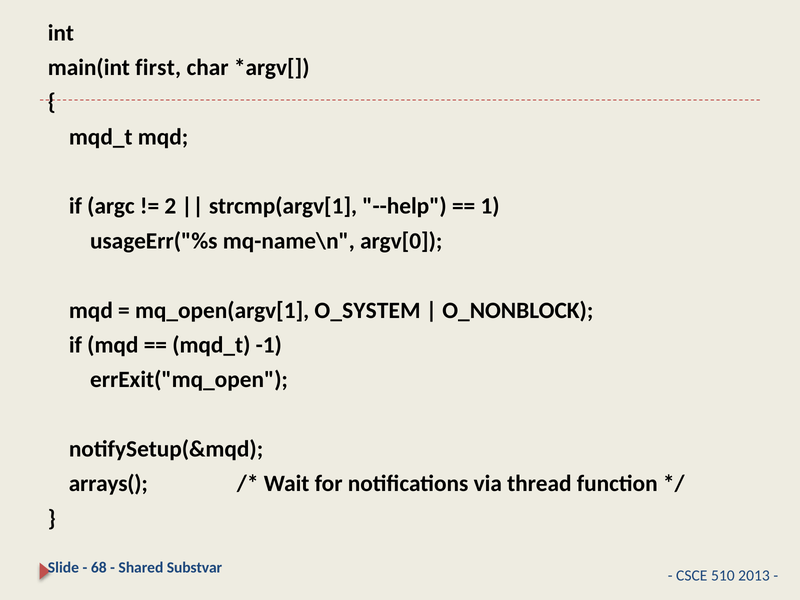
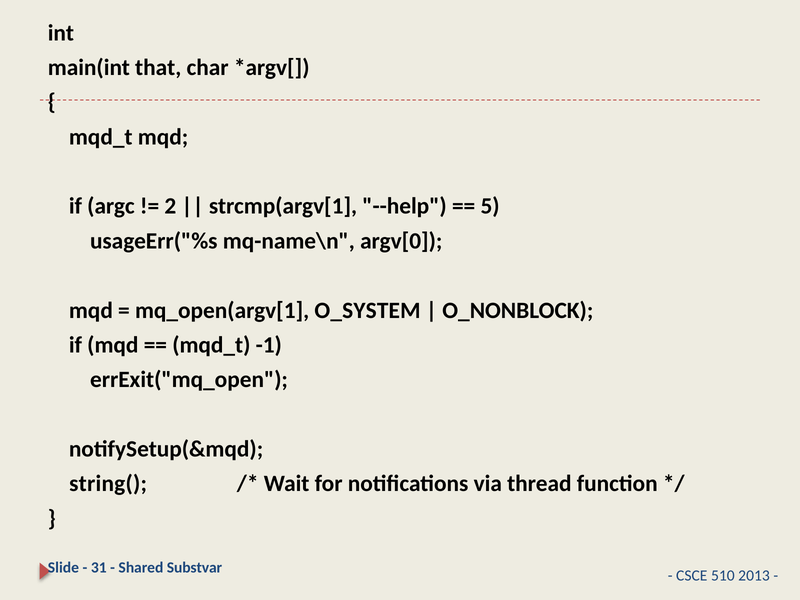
first: first -> that
1: 1 -> 5
arrays(: arrays( -> string(
68: 68 -> 31
